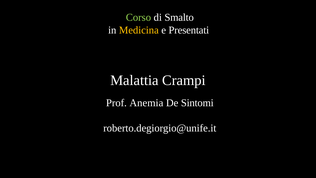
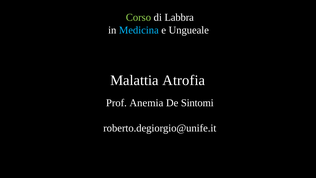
Smalto: Smalto -> Labbra
Medicina colour: yellow -> light blue
Presentati: Presentati -> Ungueale
Crampi: Crampi -> Atrofia
